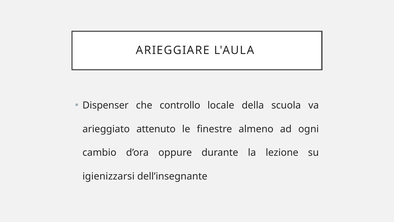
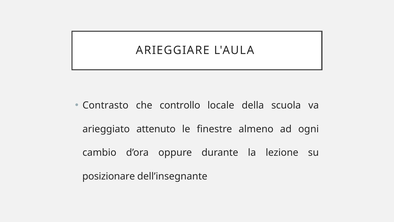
Dispenser: Dispenser -> Contrasto
igienizzarsi: igienizzarsi -> posizionare
